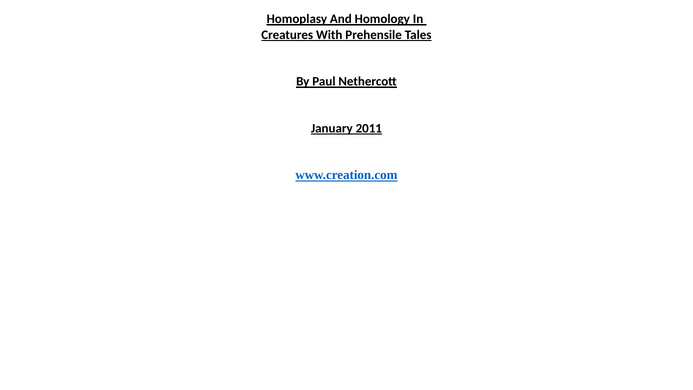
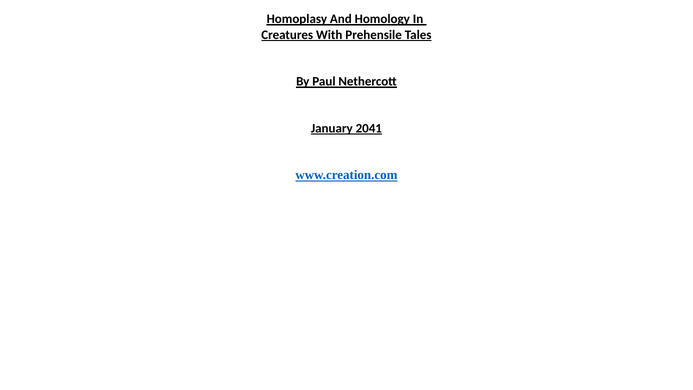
2011: 2011 -> 2041
